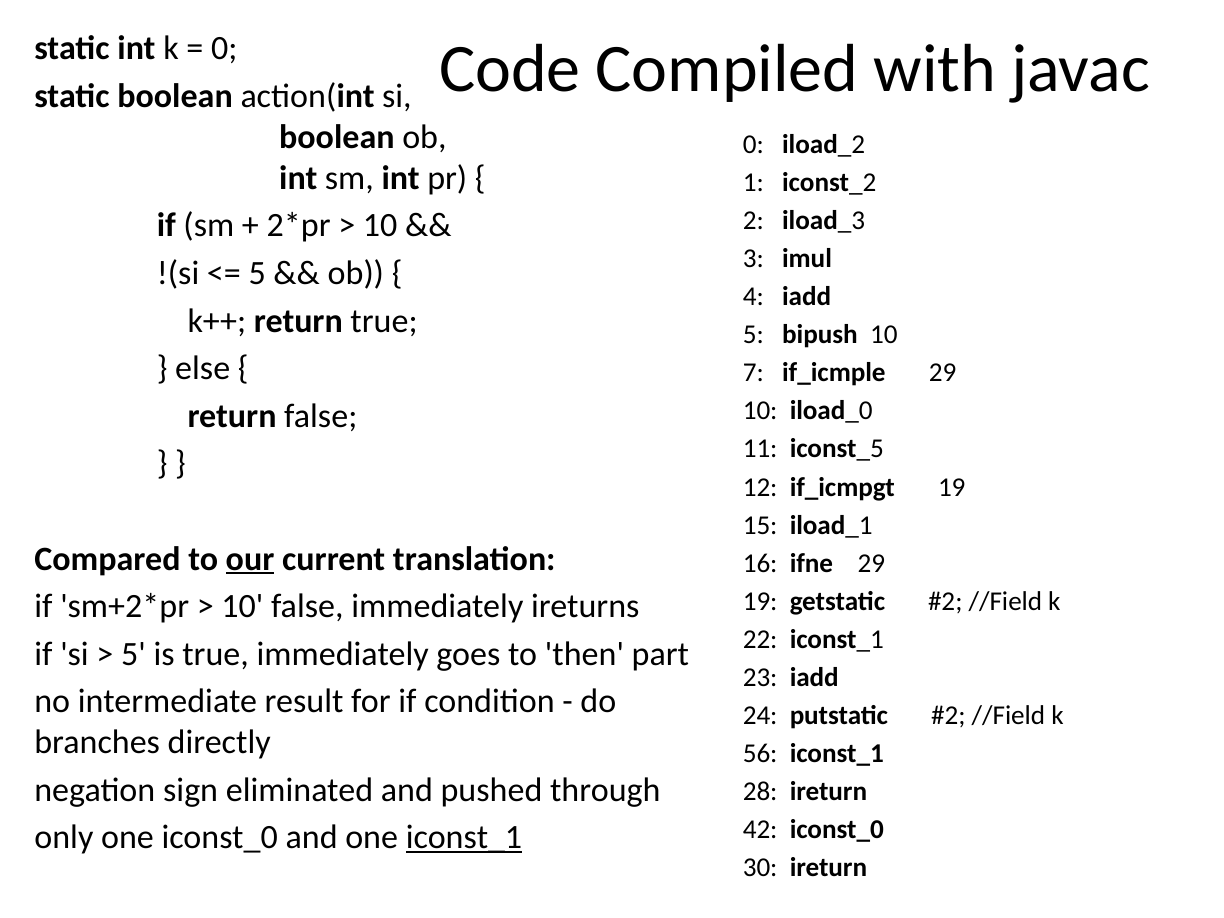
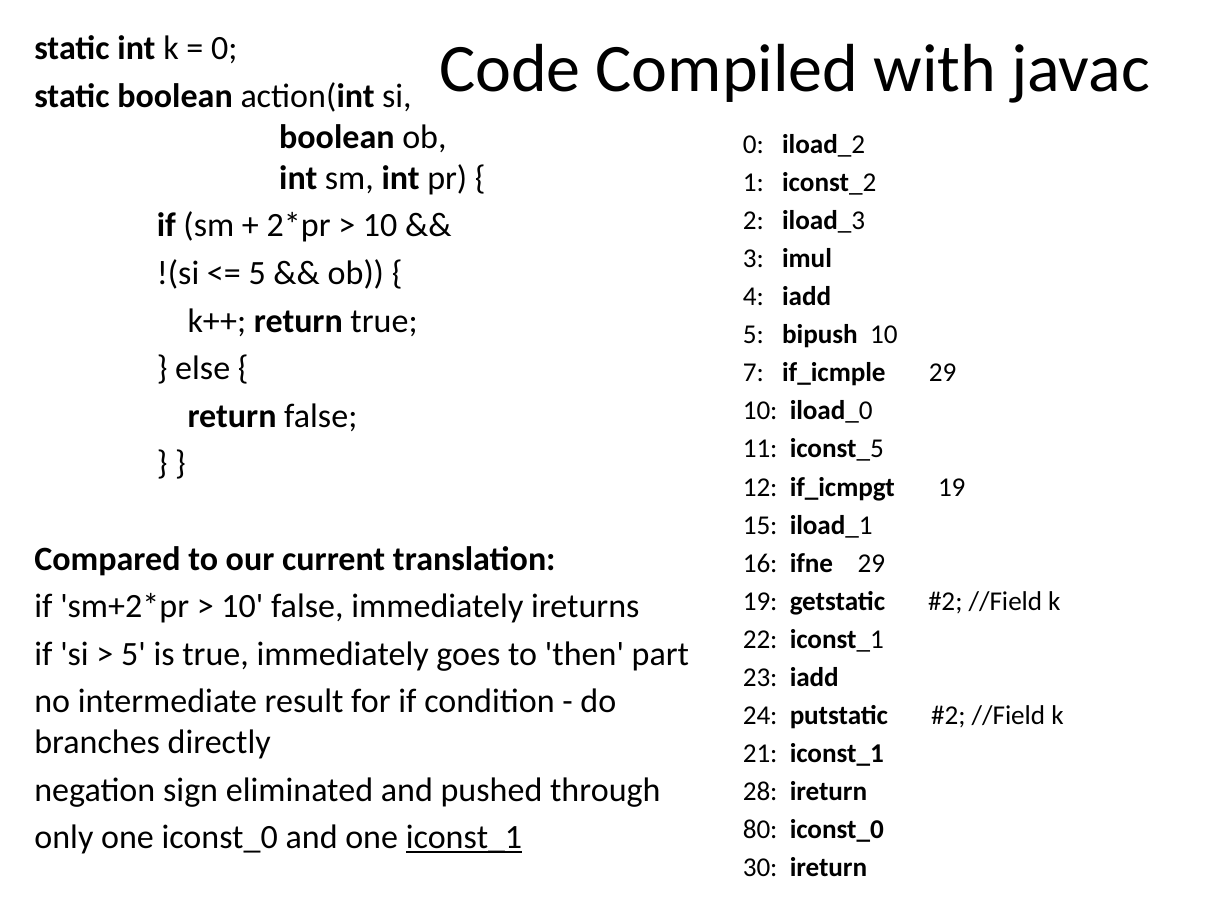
our underline: present -> none
56: 56 -> 21
42: 42 -> 80
